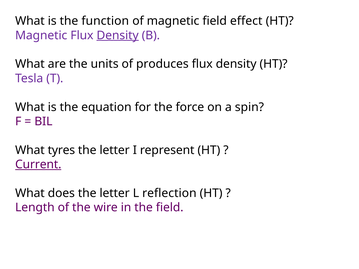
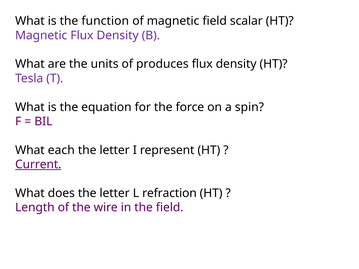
effect: effect -> scalar
Density at (118, 35) underline: present -> none
tyres: tyres -> each
reflection: reflection -> refraction
